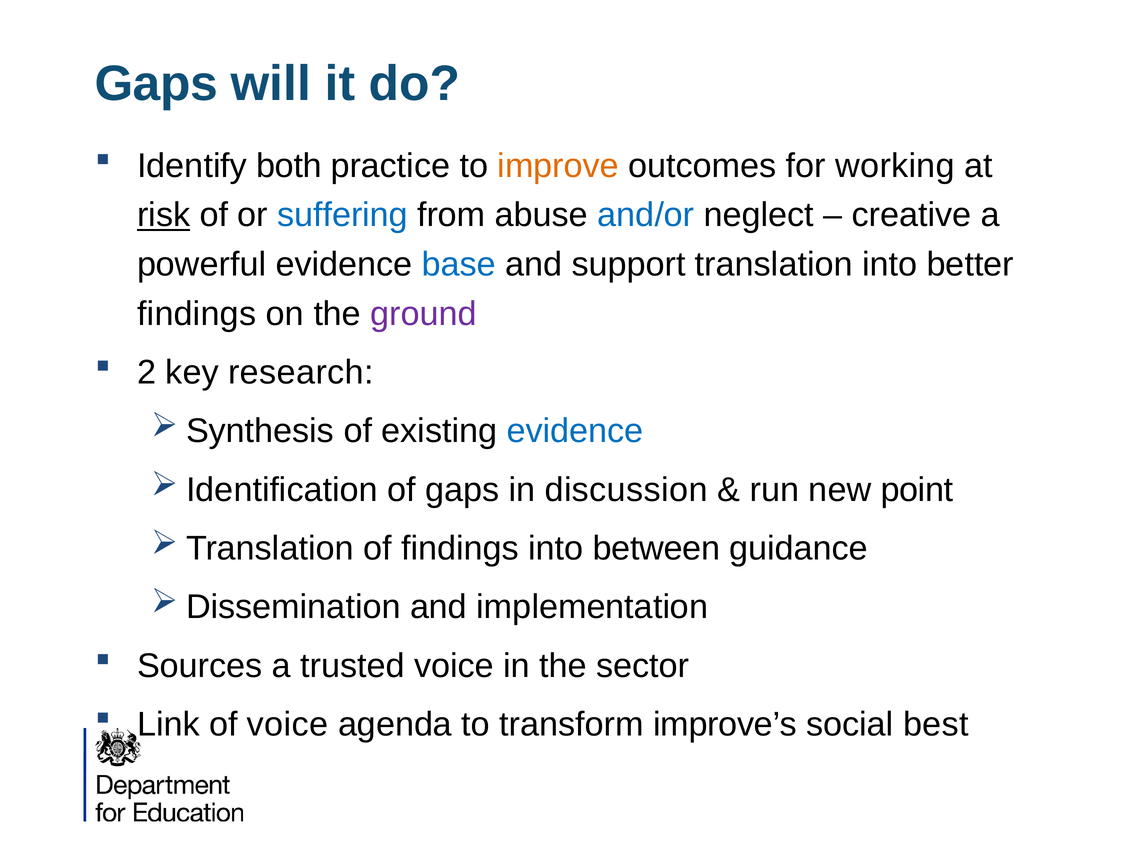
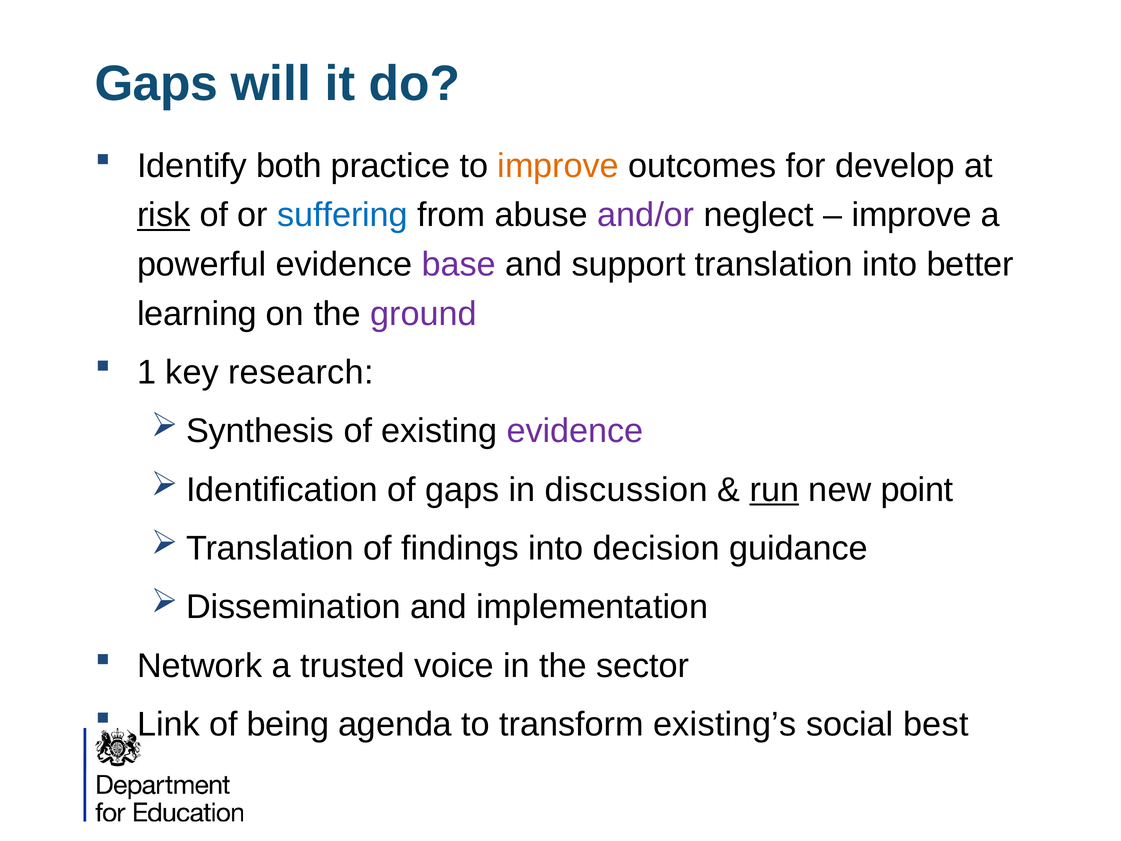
working: working -> develop
and/or colour: blue -> purple
creative at (912, 215): creative -> improve
base colour: blue -> purple
findings at (197, 314): findings -> learning
2: 2 -> 1
evidence at (575, 431) colour: blue -> purple
run underline: none -> present
between: between -> decision
Sources: Sources -> Network
of voice: voice -> being
improve’s: improve’s -> existing’s
